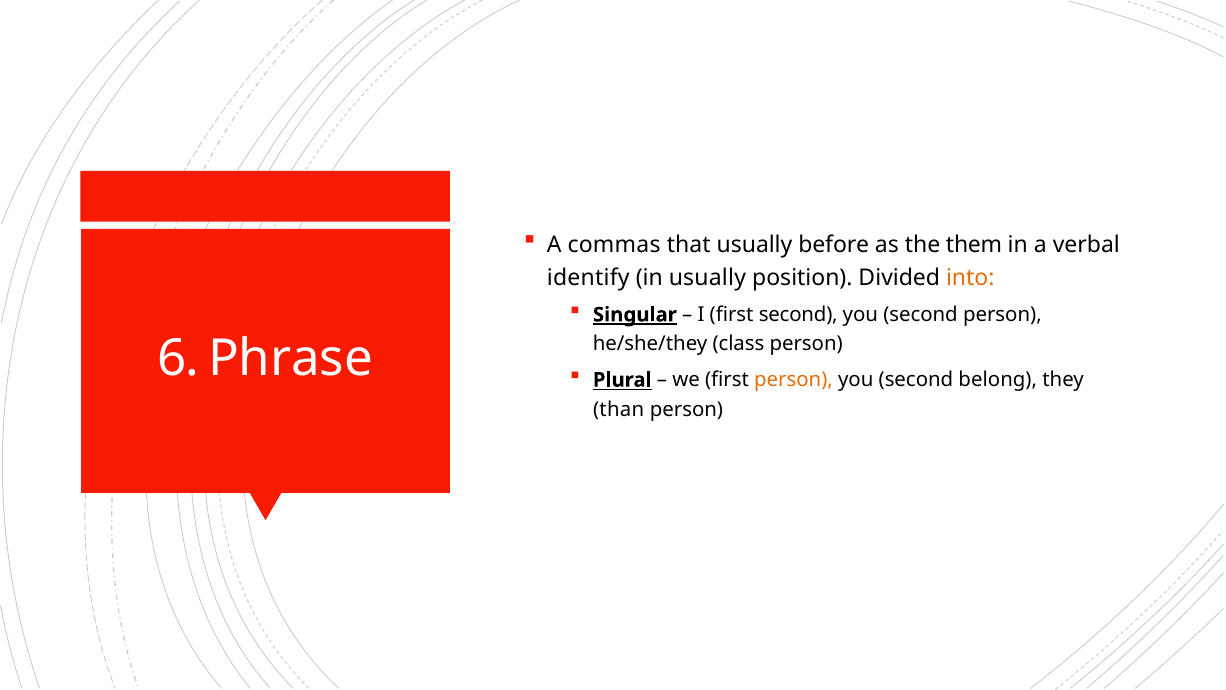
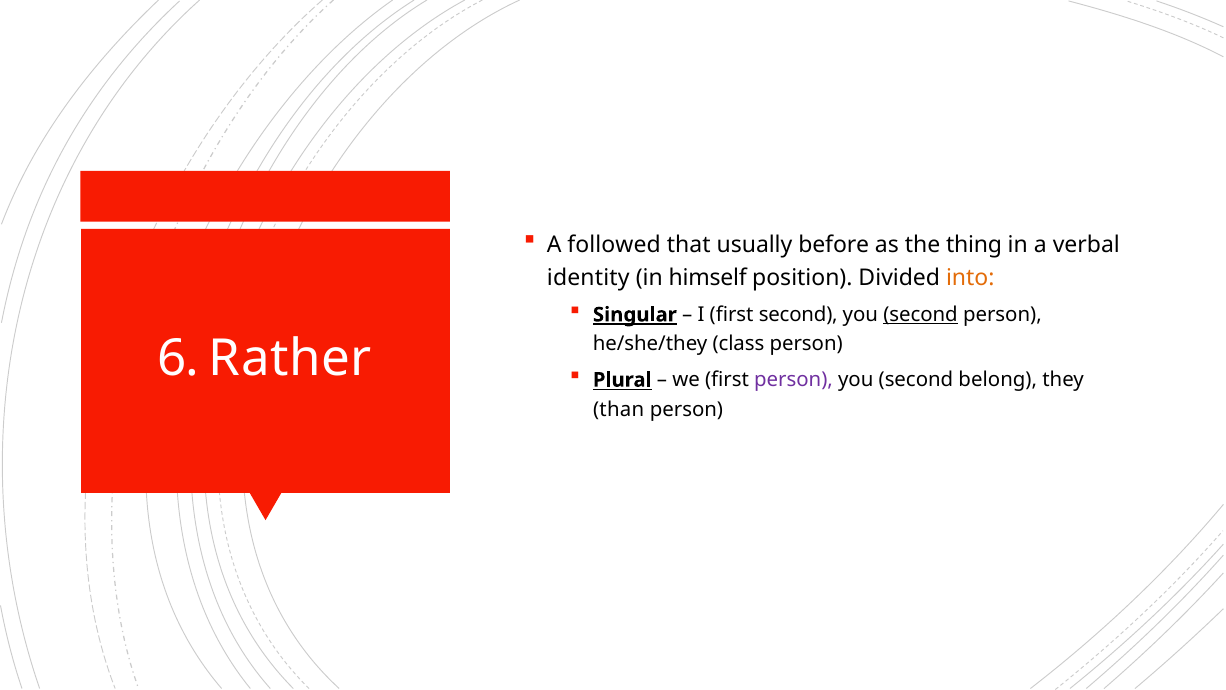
commas: commas -> followed
them: them -> thing
identify: identify -> identity
in usually: usually -> himself
second at (921, 315) underline: none -> present
Phrase: Phrase -> Rather
person at (794, 380) colour: orange -> purple
